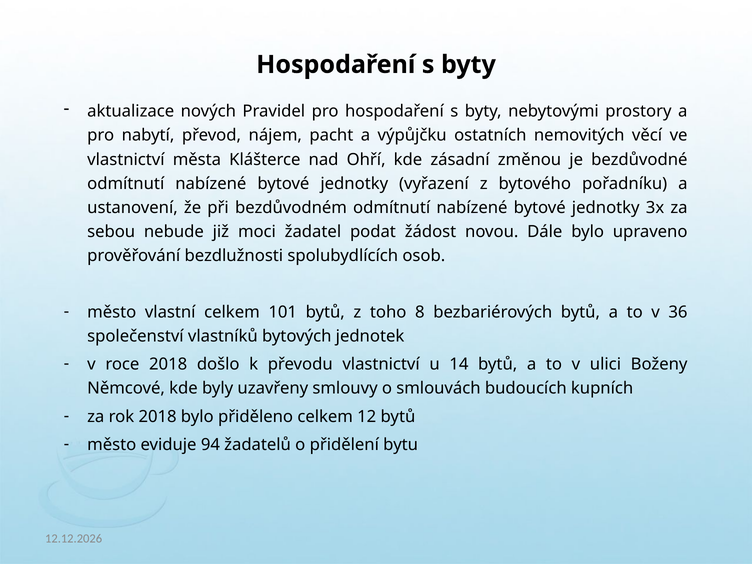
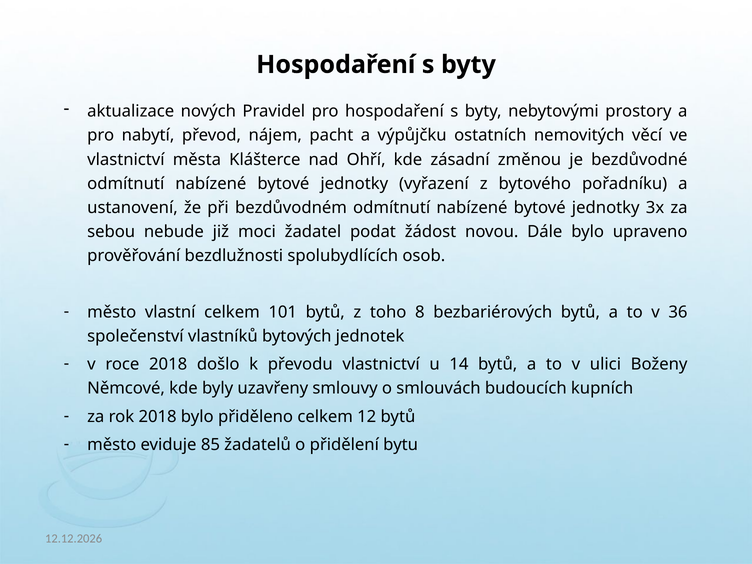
94: 94 -> 85
